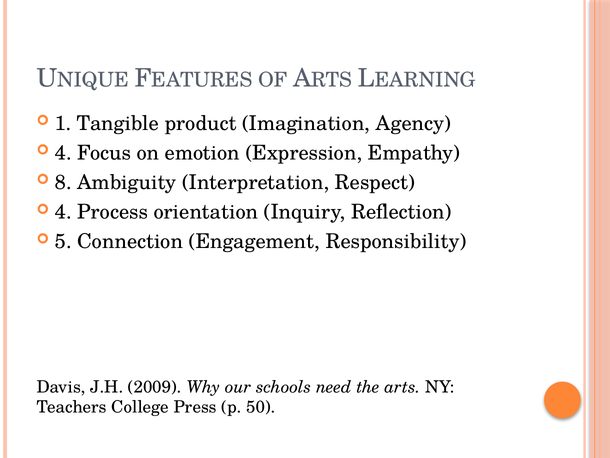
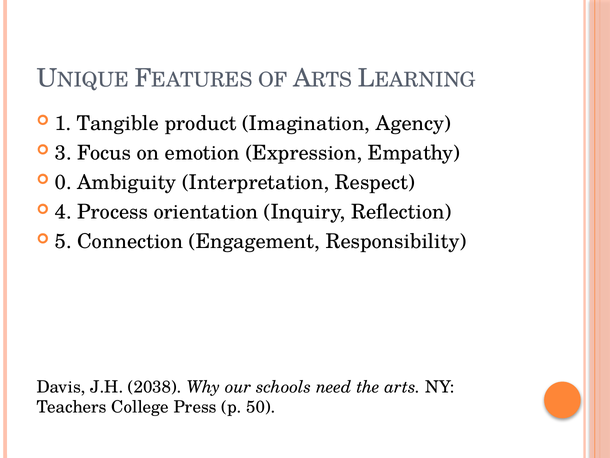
4 at (63, 153): 4 -> 3
8: 8 -> 0
2009: 2009 -> 2038
